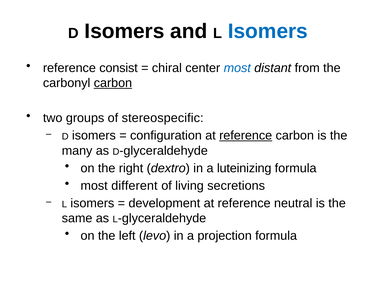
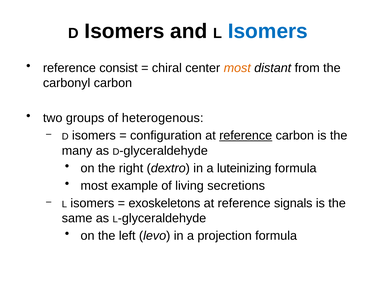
most at (237, 68) colour: blue -> orange
carbon at (113, 83) underline: present -> none
stereospecific: stereospecific -> heterogenous
different: different -> example
development: development -> exoskeletons
neutral: neutral -> signals
